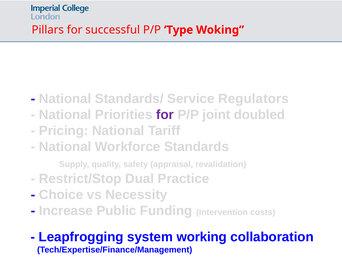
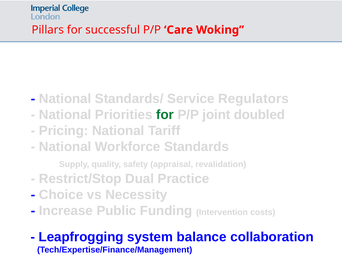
Type: Type -> Care
for at (165, 114) colour: purple -> green
working: working -> balance
